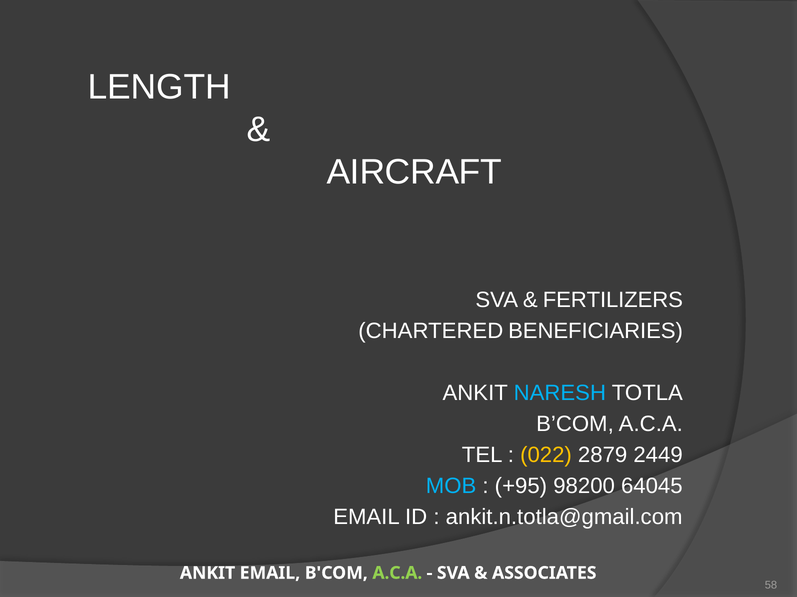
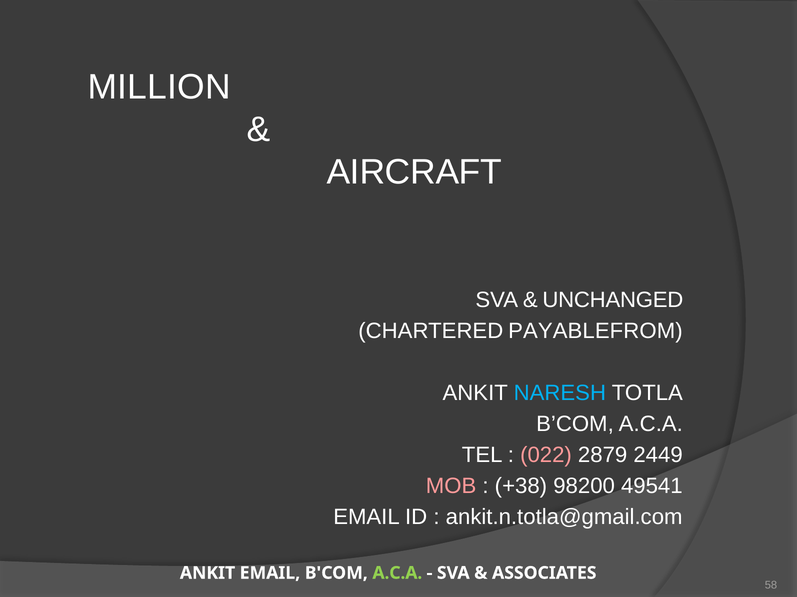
LENGTH: LENGTH -> MILLION
FERTILIZERS: FERTILIZERS -> UNCHANGED
BENEFICIARIES: BENEFICIARIES -> PAYABLEFROM
022 colour: yellow -> pink
MOB colour: light blue -> pink
+95: +95 -> +38
64045: 64045 -> 49541
